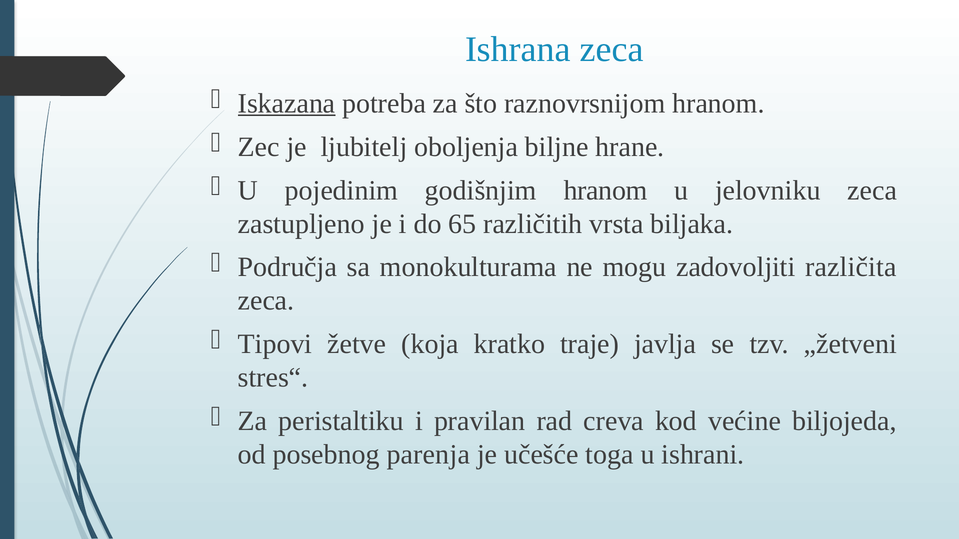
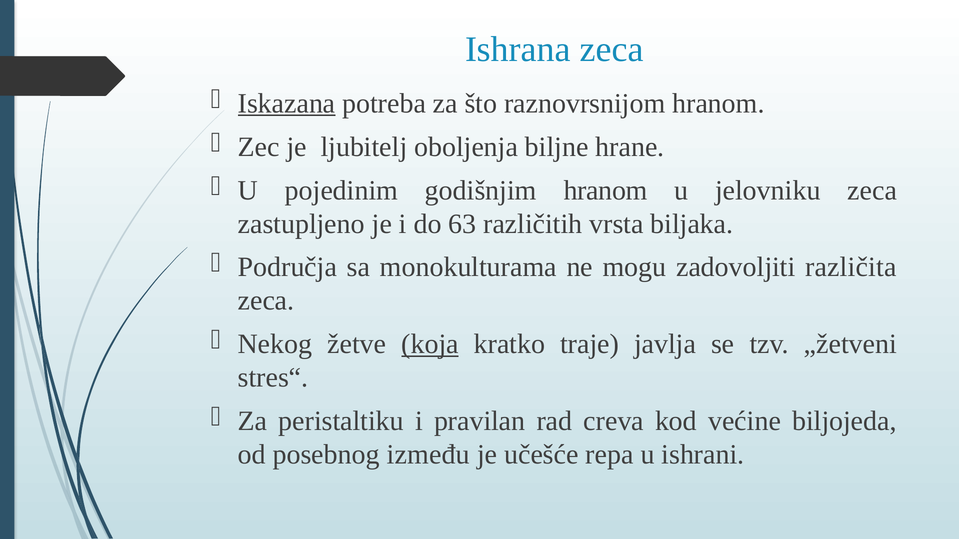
65: 65 -> 63
Tipovi: Tipovi -> Nekog
koja underline: none -> present
parenja: parenja -> između
toga: toga -> repa
